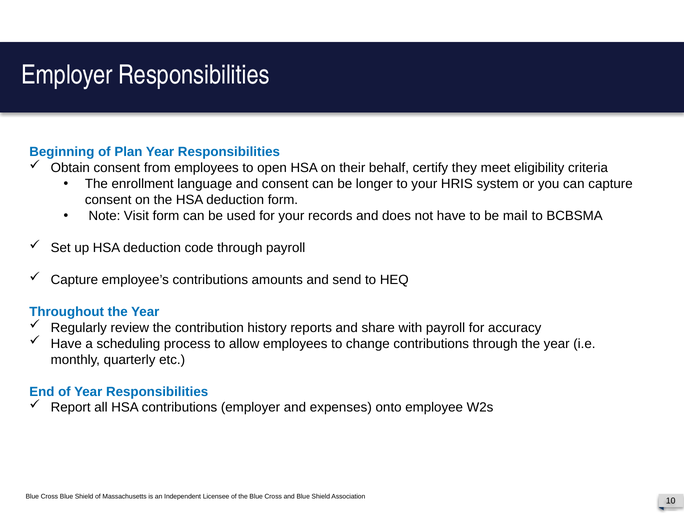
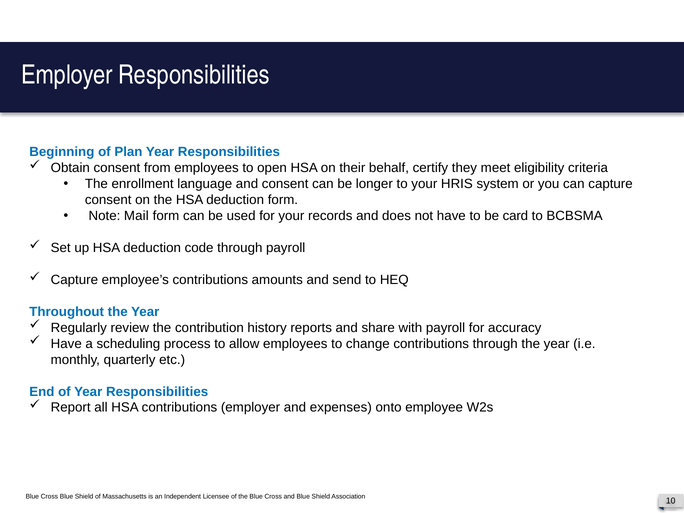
Visit: Visit -> Mail
mail: mail -> card
